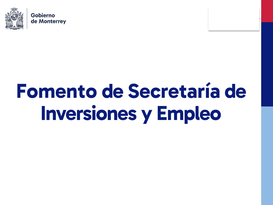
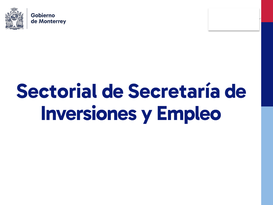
Fomento: Fomento -> Sectorial
